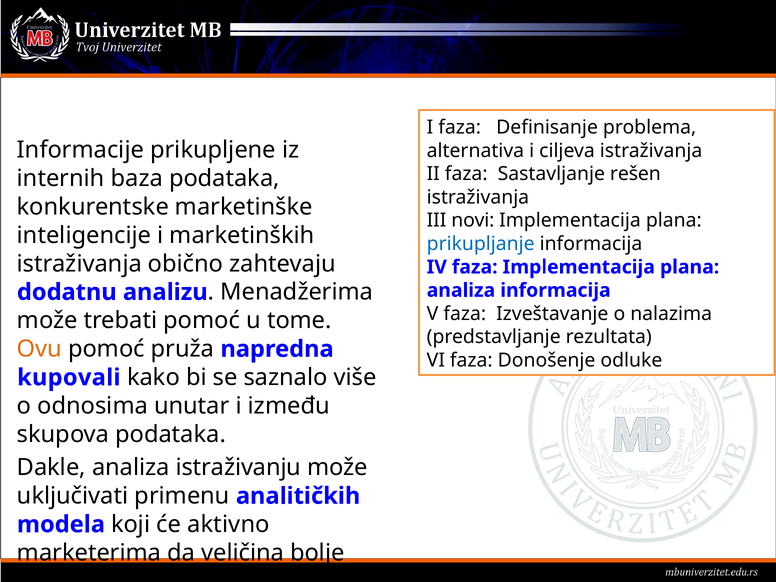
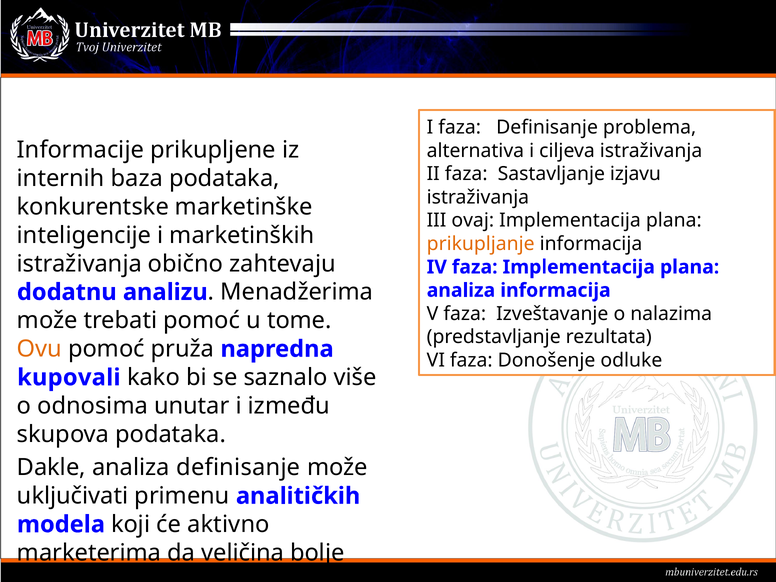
rešen: rešen -> izjavu
novi: novi -> ovaj
prikupljanje colour: blue -> orange
analiza istraživanju: istraživanju -> definisanje
